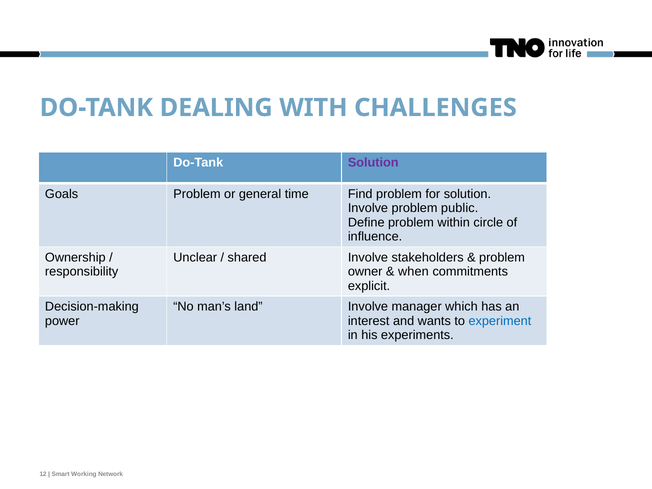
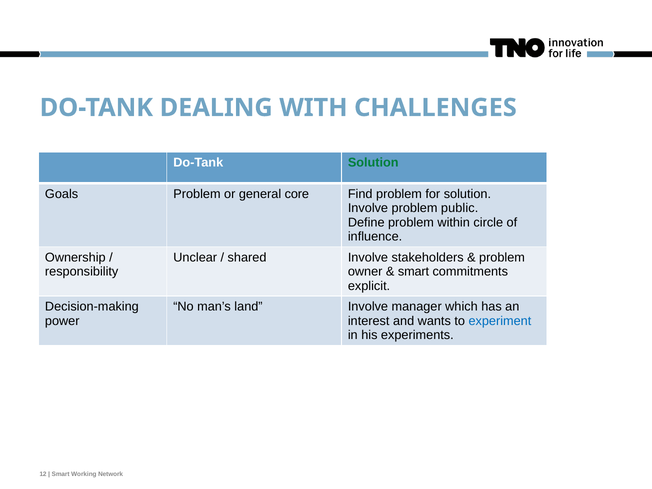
Solution at (373, 163) colour: purple -> green
time: time -> core
when at (413, 272): when -> smart
